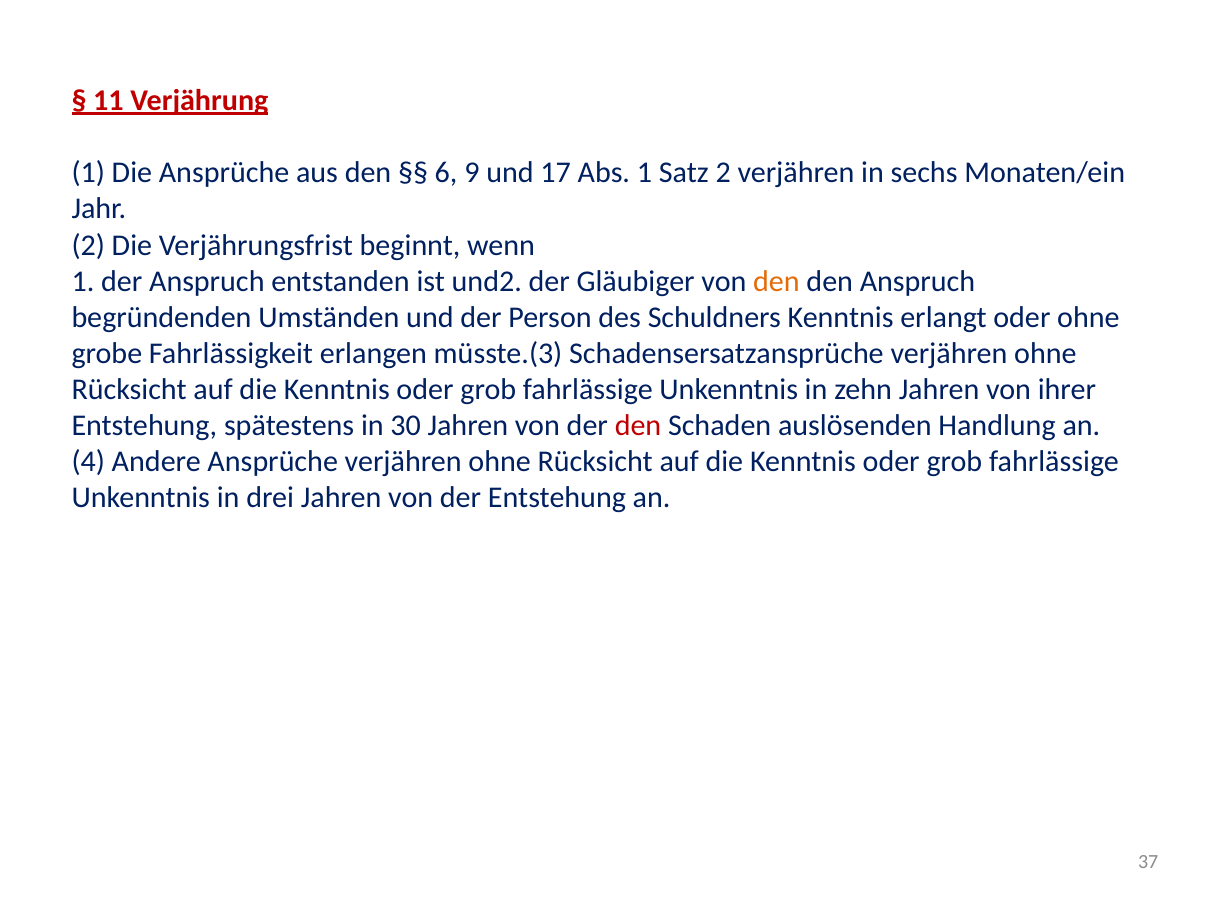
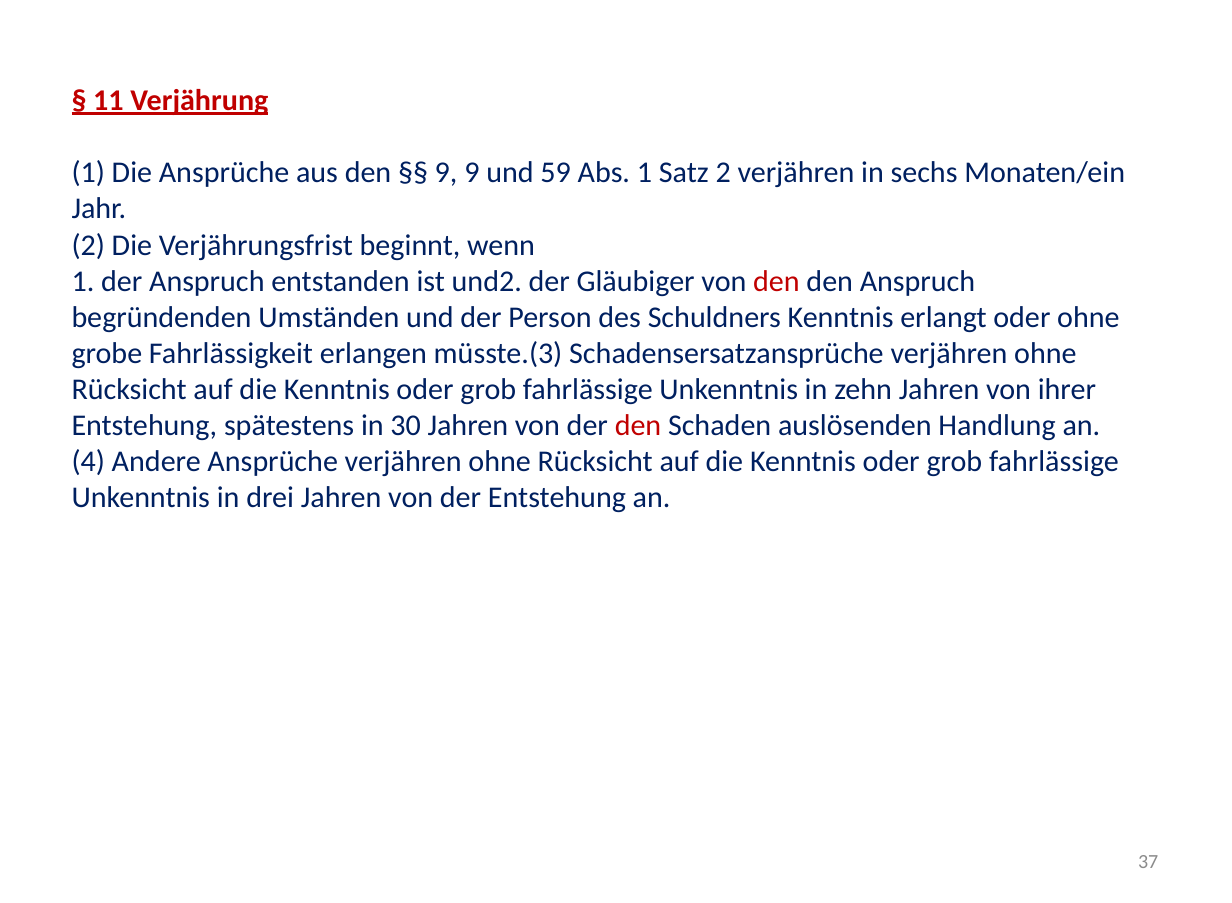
6 at (446, 173): 6 -> 9
17: 17 -> 59
den at (776, 281) colour: orange -> red
